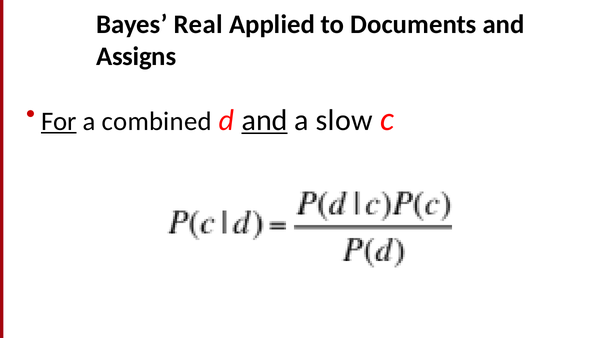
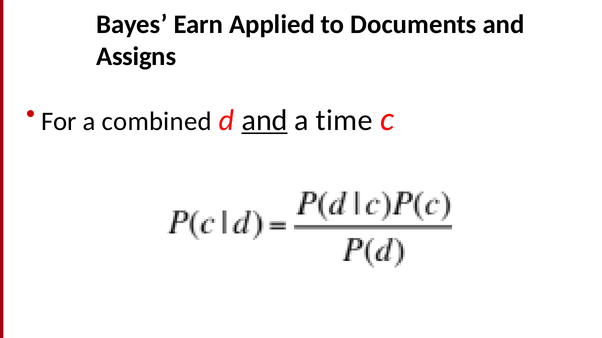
Real: Real -> Earn
For underline: present -> none
slow: slow -> time
